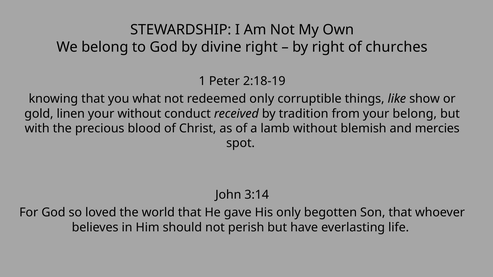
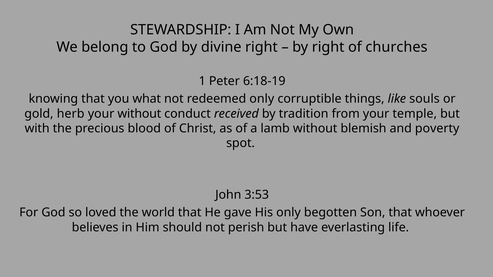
2:18-19: 2:18-19 -> 6:18-19
show: show -> souls
linen: linen -> herb
your belong: belong -> temple
mercies: mercies -> poverty
3:14: 3:14 -> 3:53
